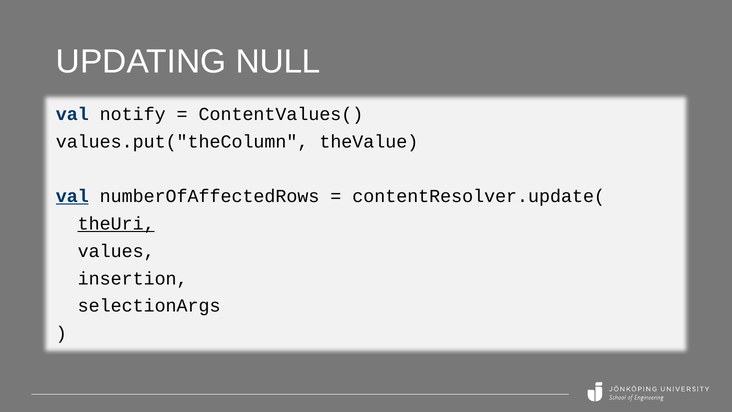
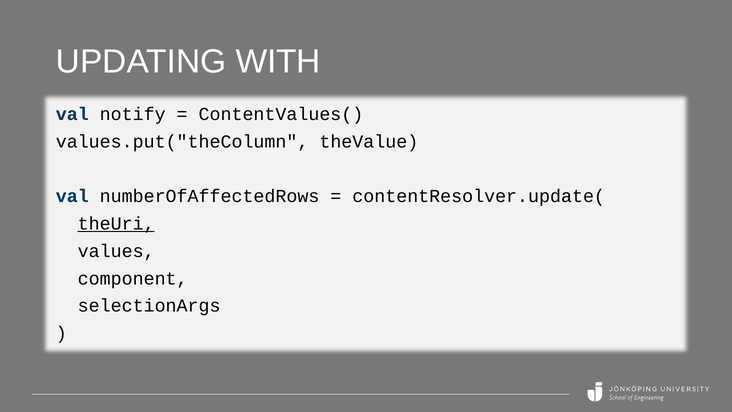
NULL: NULL -> WITH
val at (72, 196) underline: present -> none
insertion: insertion -> component
